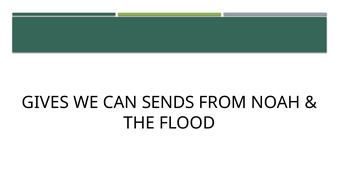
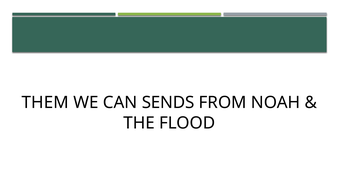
GIVES: GIVES -> THEM
